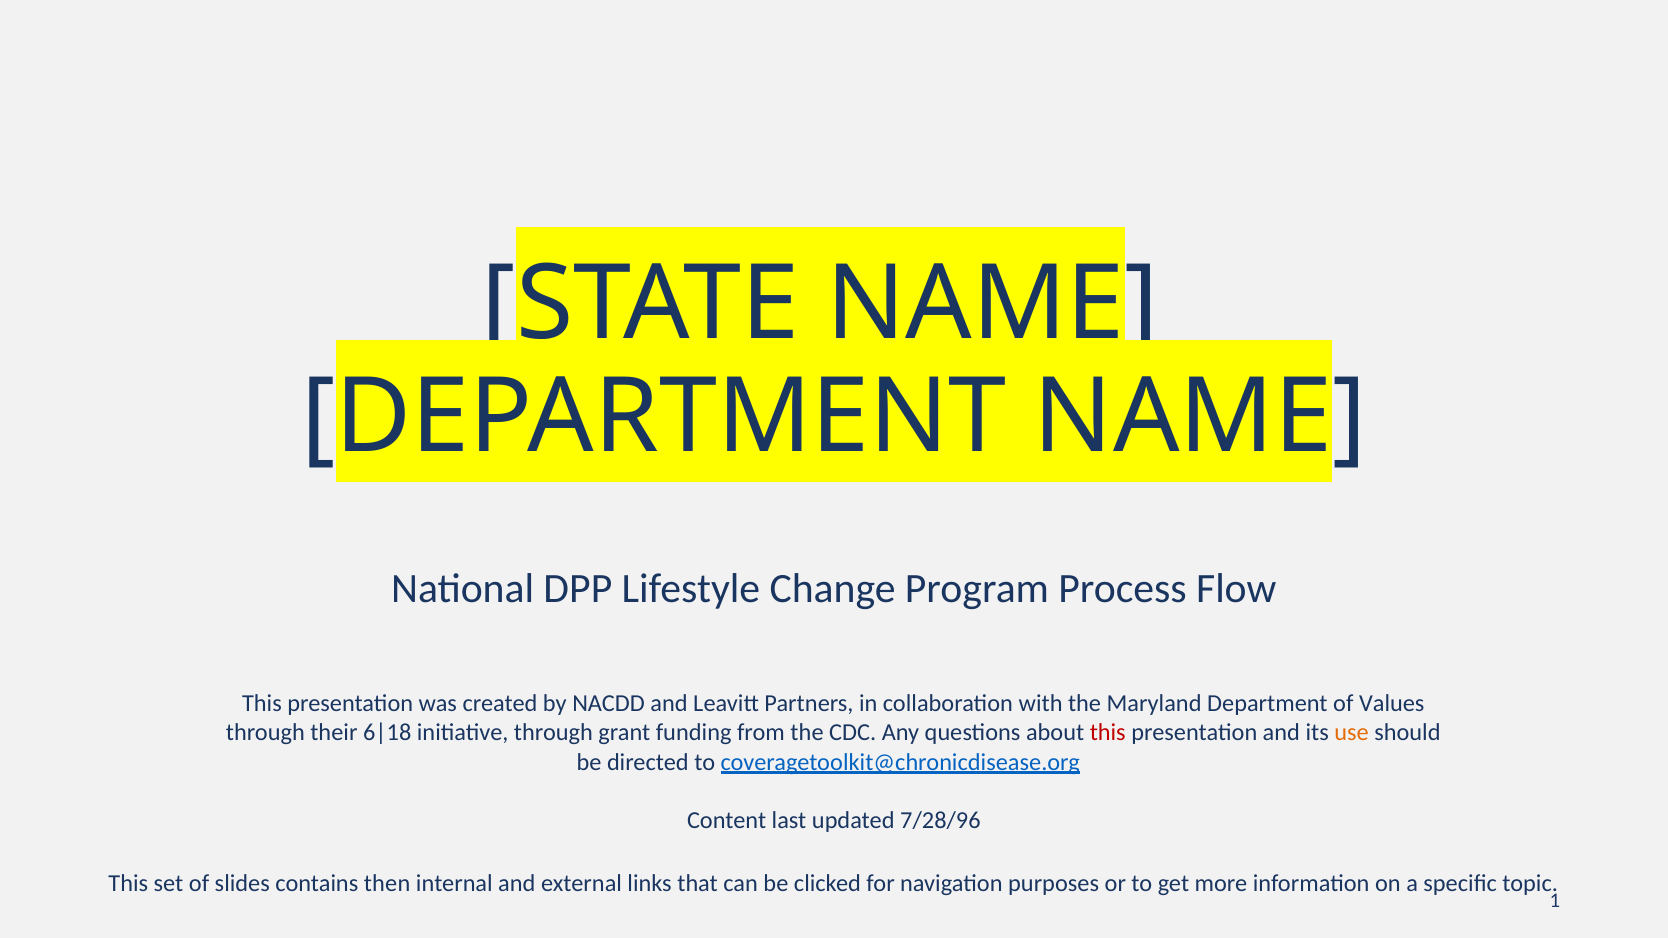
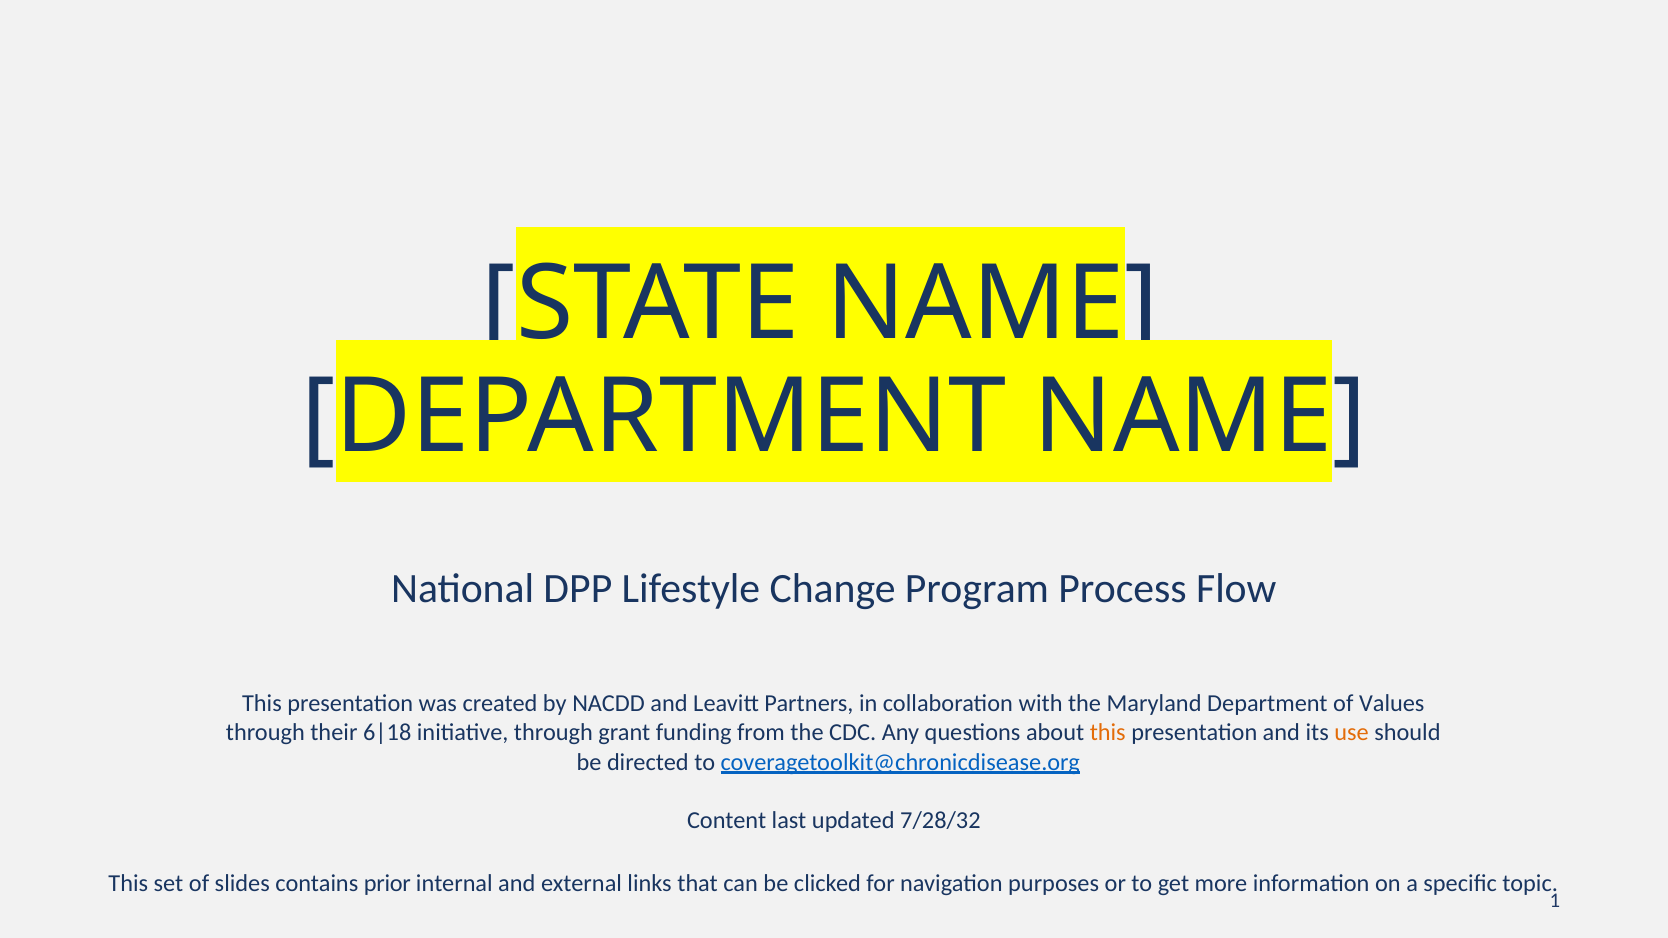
this at (1108, 733) colour: red -> orange
7/28/96: 7/28/96 -> 7/28/32
then: then -> prior
